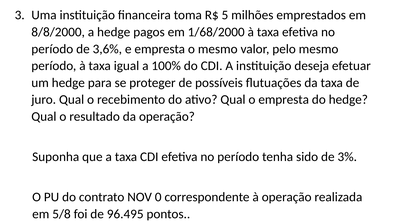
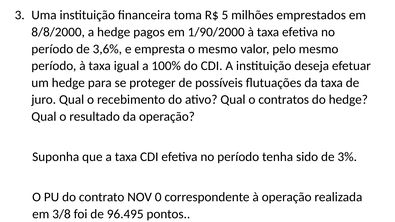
1/68/2000: 1/68/2000 -> 1/90/2000
o empresta: empresta -> contratos
5/8: 5/8 -> 3/8
